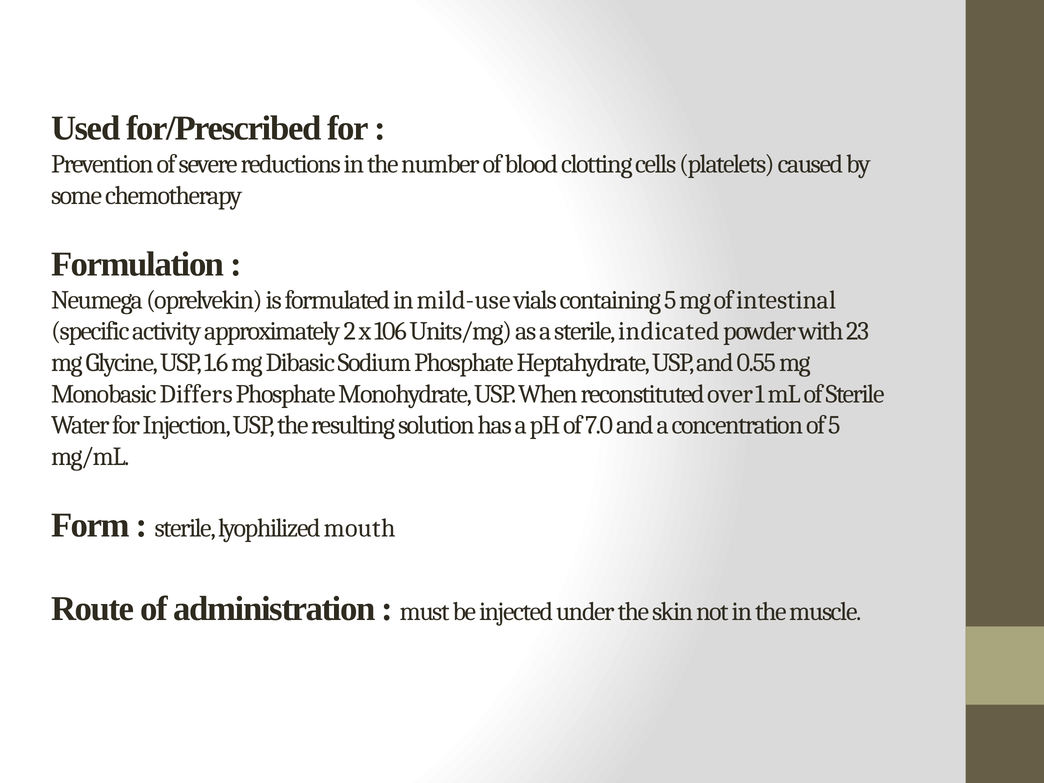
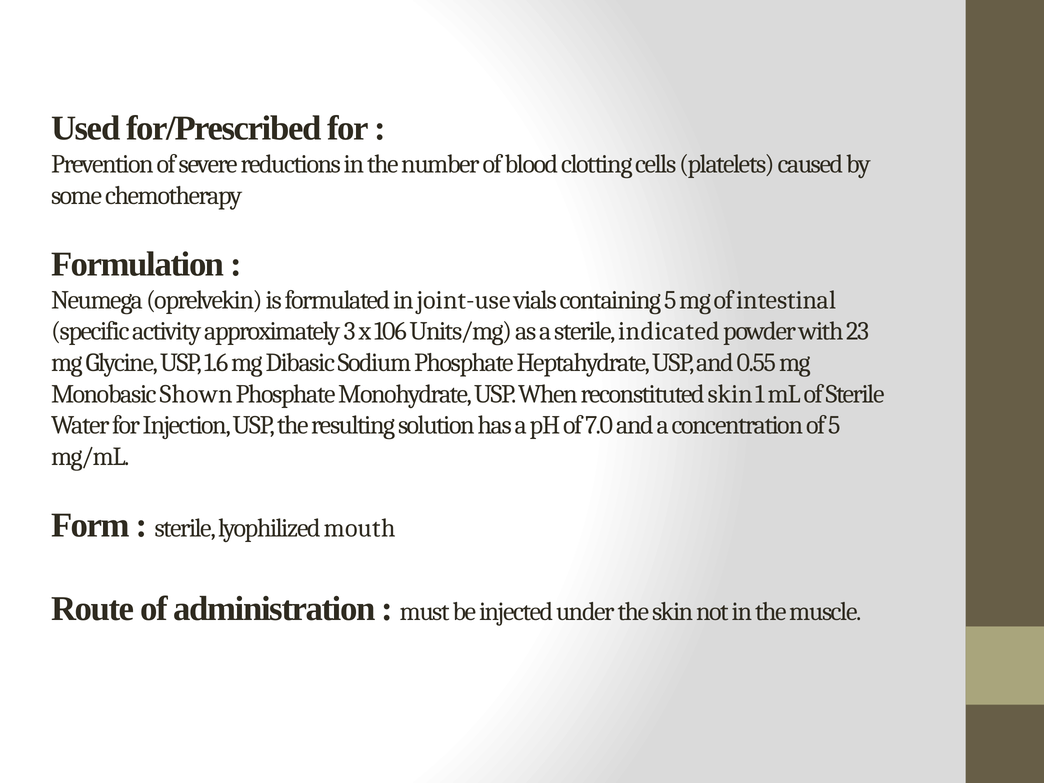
mild-use: mild-use -> joint-use
2: 2 -> 3
Differs: Differs -> Shown
reconstituted over: over -> skin
